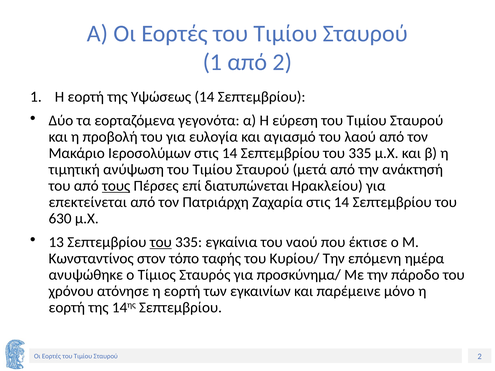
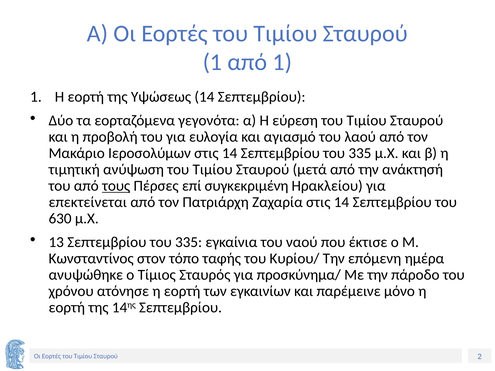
από 2: 2 -> 1
διατυπώνεται: διατυπώνεται -> συγκεκριμένη
του at (161, 242) underline: present -> none
